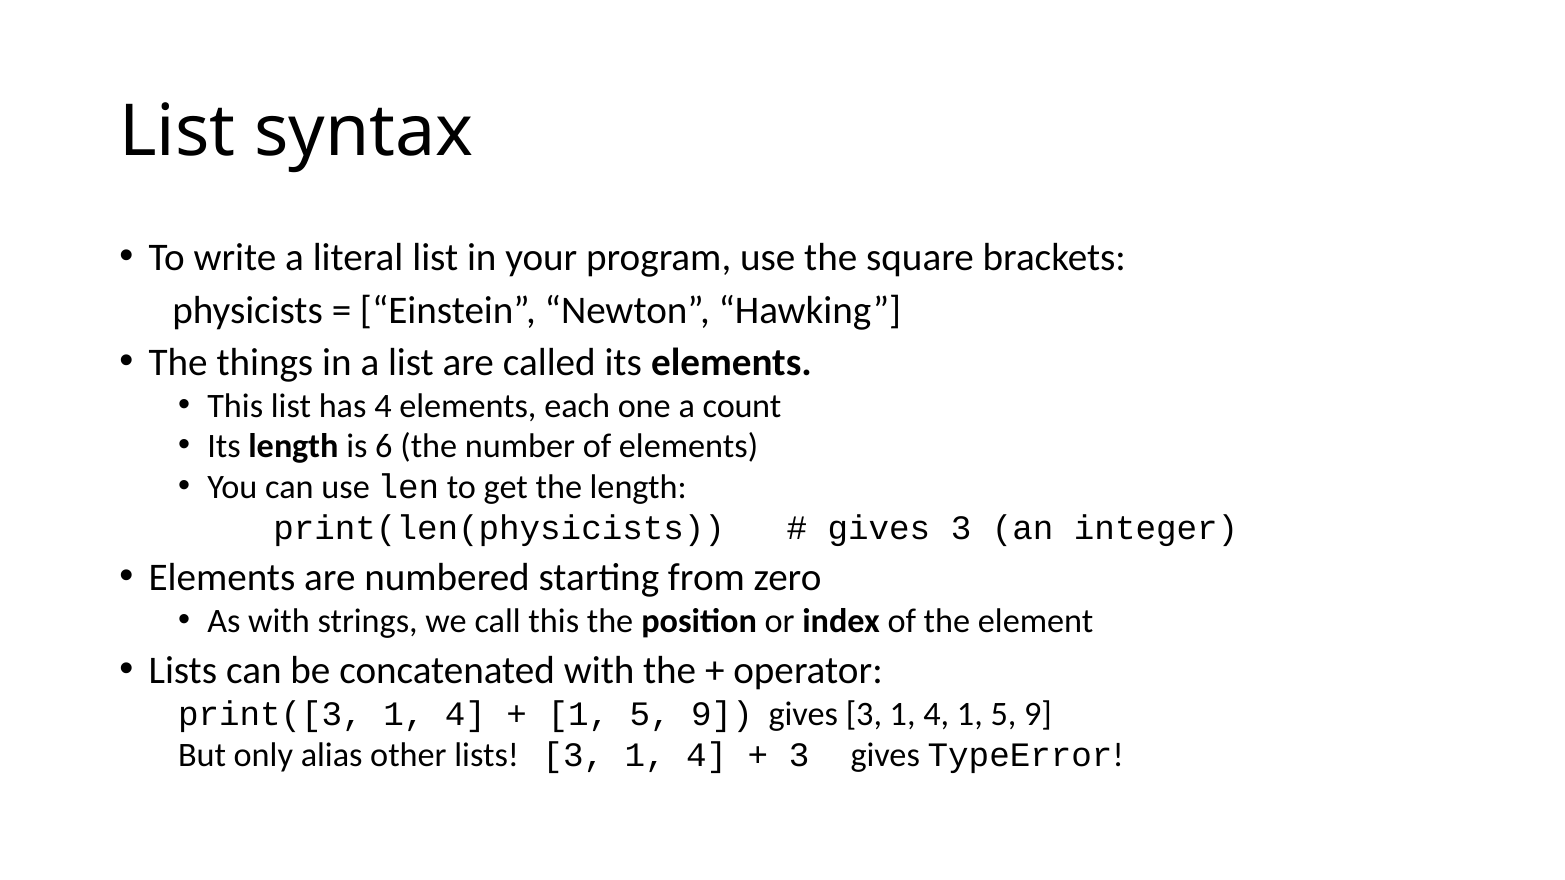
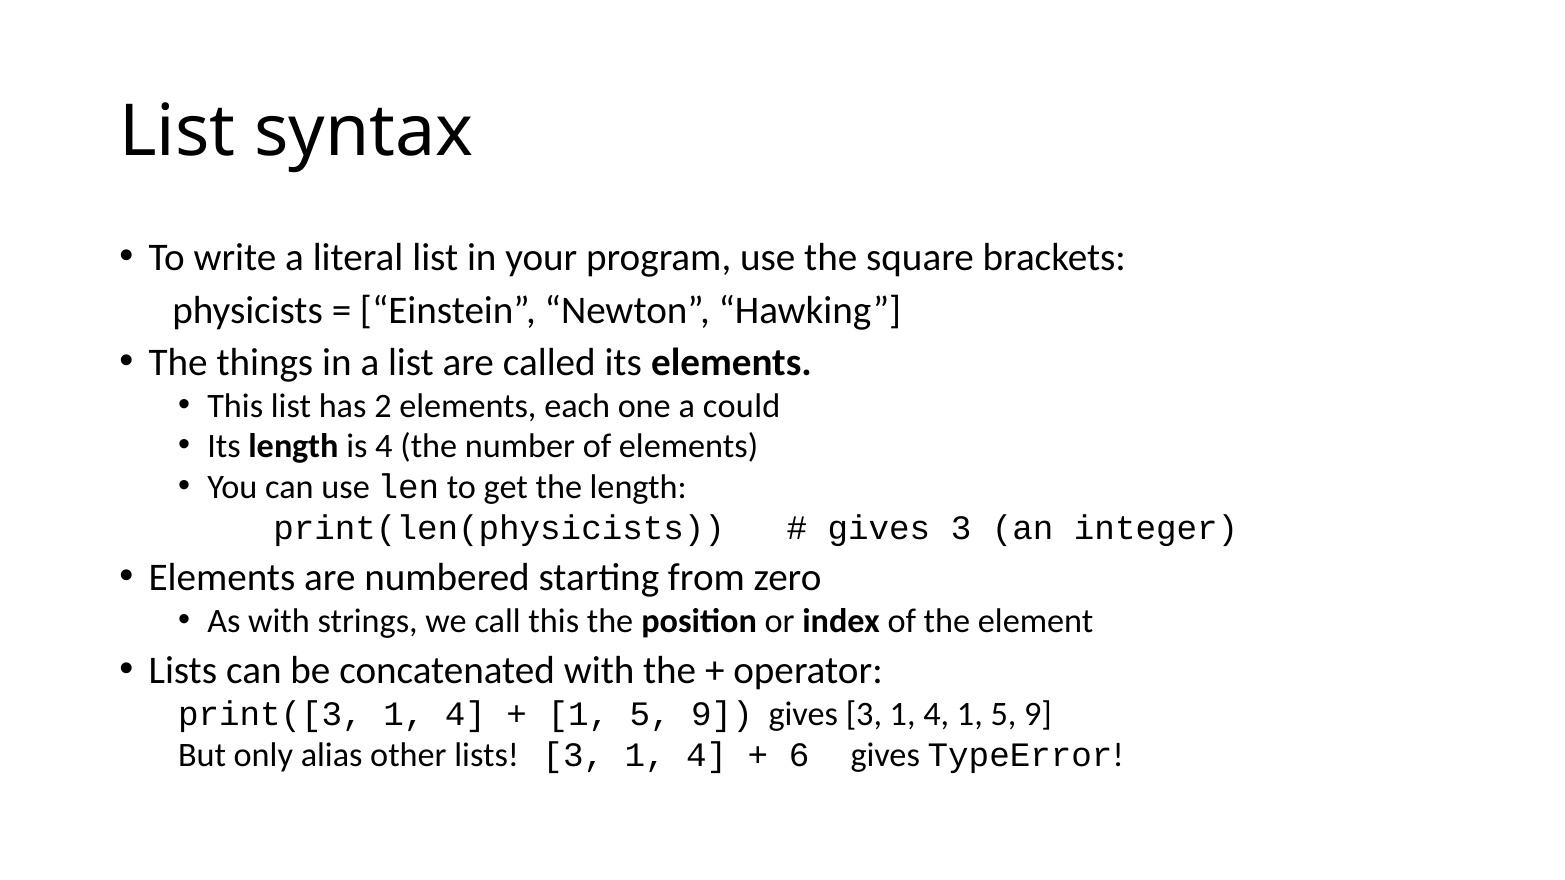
has 4: 4 -> 2
count: count -> could
is 6: 6 -> 4
3 at (799, 755): 3 -> 6
